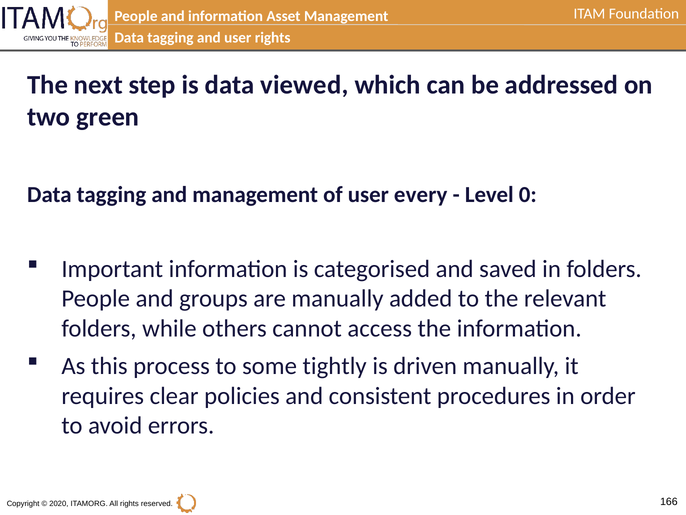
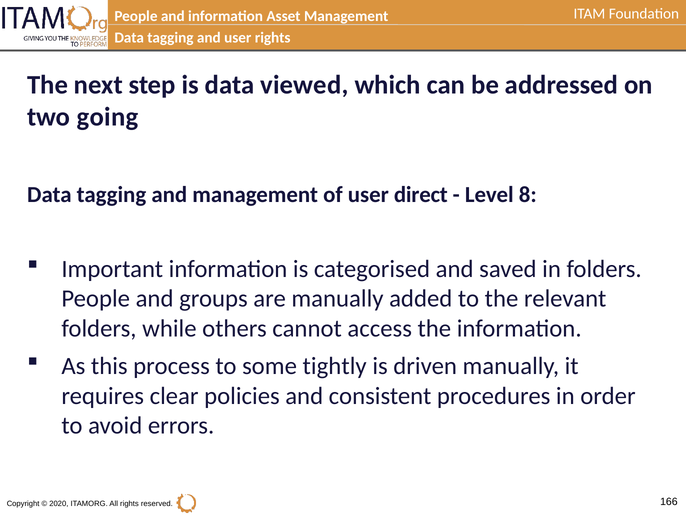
green: green -> going
every: every -> direct
0: 0 -> 8
